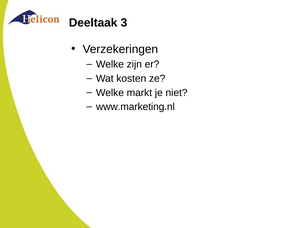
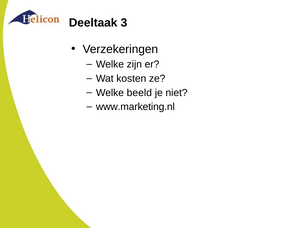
markt: markt -> beeld
